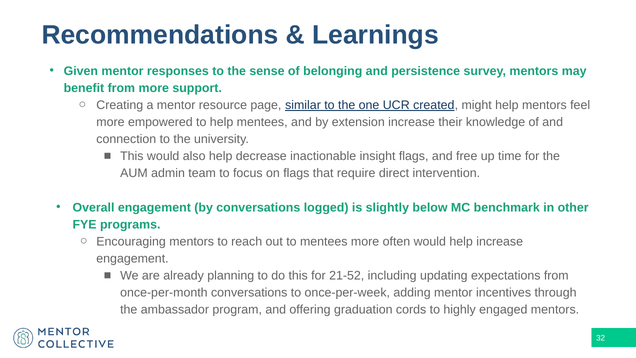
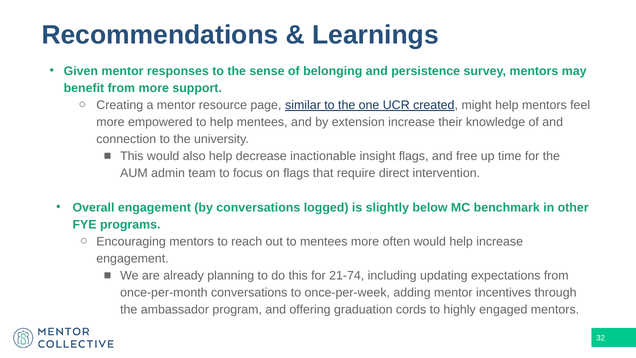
21-52: 21-52 -> 21-74
